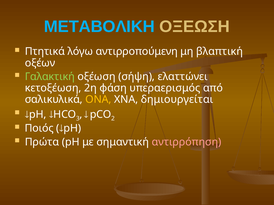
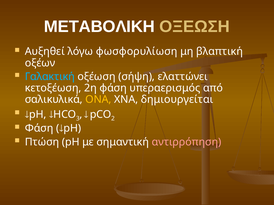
ΜΕΤΑΒΟΛΙΚΗ colour: light blue -> white
Πτητικά: Πτητικά -> Αυξηθεί
αντιρροπούμενη: αντιρροπούμενη -> φωσφορυλίωση
Γαλακτική colour: light green -> light blue
Ποιός at (39, 129): Ποιός -> Φάση
Πρώτα: Πρώτα -> Πτώση
